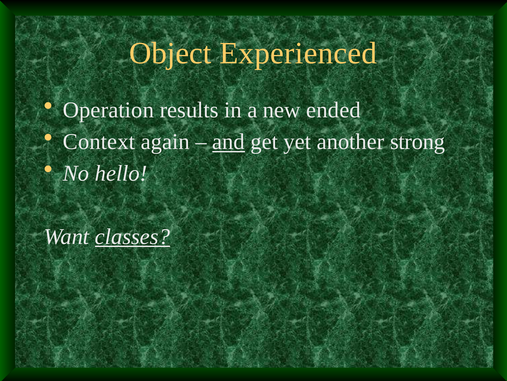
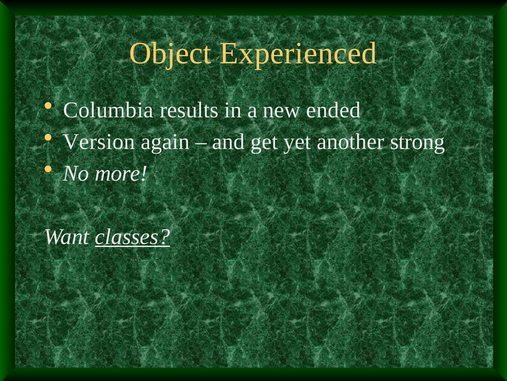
Operation: Operation -> Columbia
Context: Context -> Version
and underline: present -> none
hello: hello -> more
